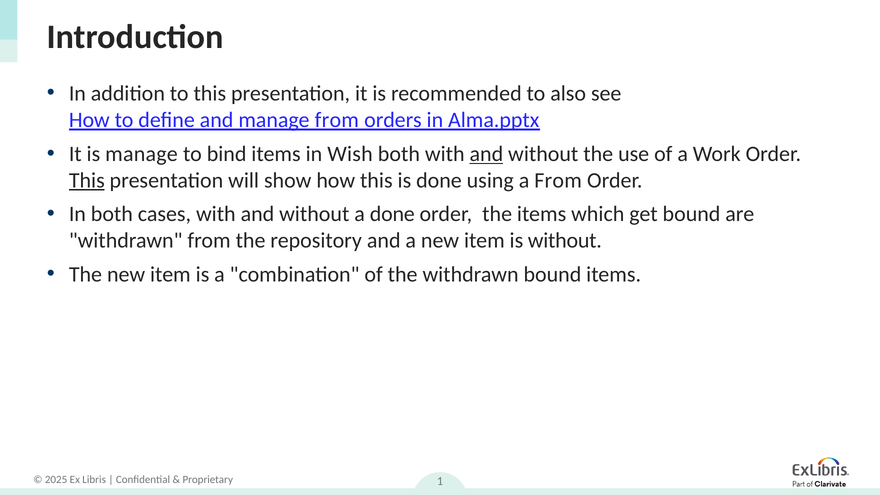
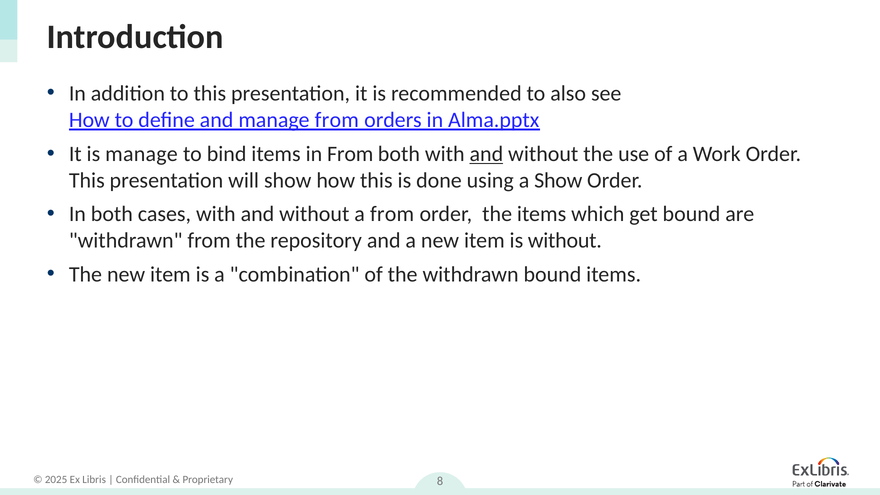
in Wish: Wish -> From
This at (87, 180) underline: present -> none
a From: From -> Show
a done: done -> from
1: 1 -> 8
